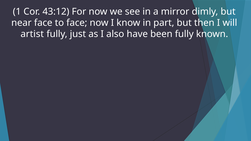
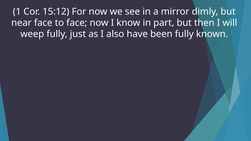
43:12: 43:12 -> 15:12
artist: artist -> weep
